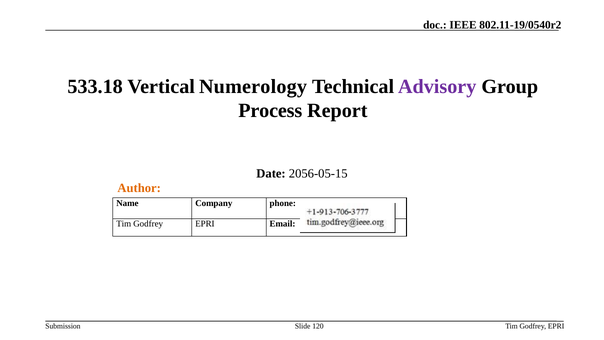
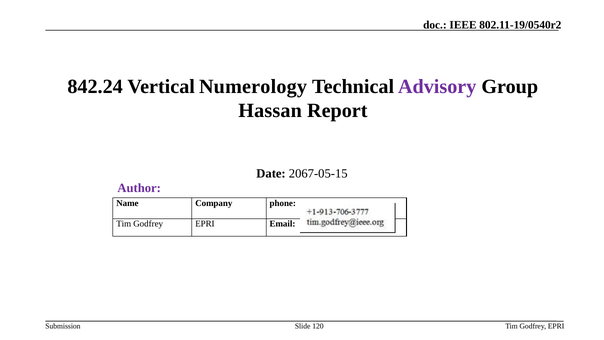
533.18: 533.18 -> 842.24
Process: Process -> Hassan
2056-05-15: 2056-05-15 -> 2067-05-15
Author colour: orange -> purple
